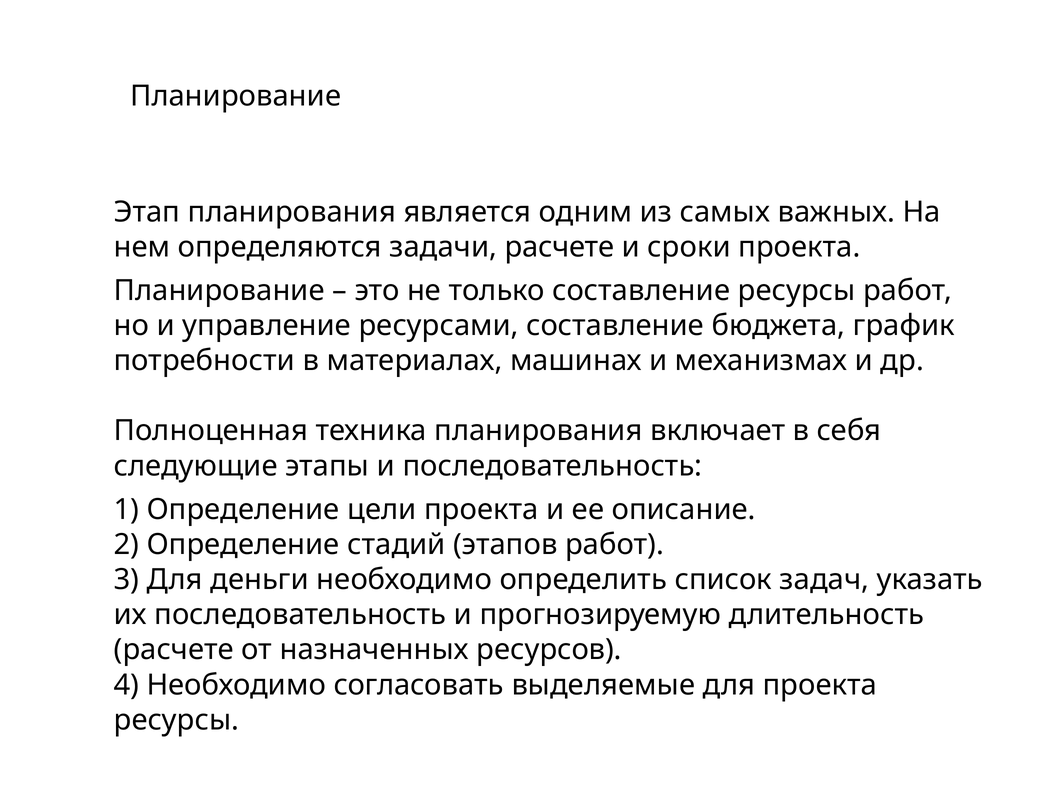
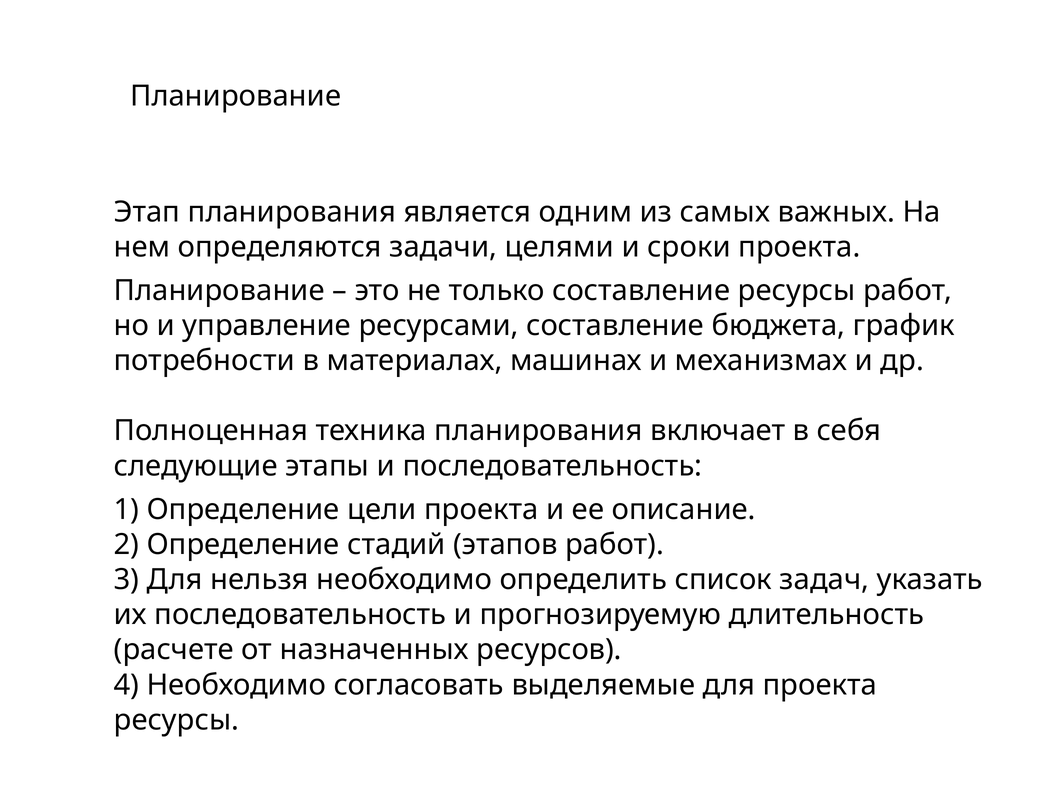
задачи расчете: расчете -> целями
деньги: деньги -> нельзя
